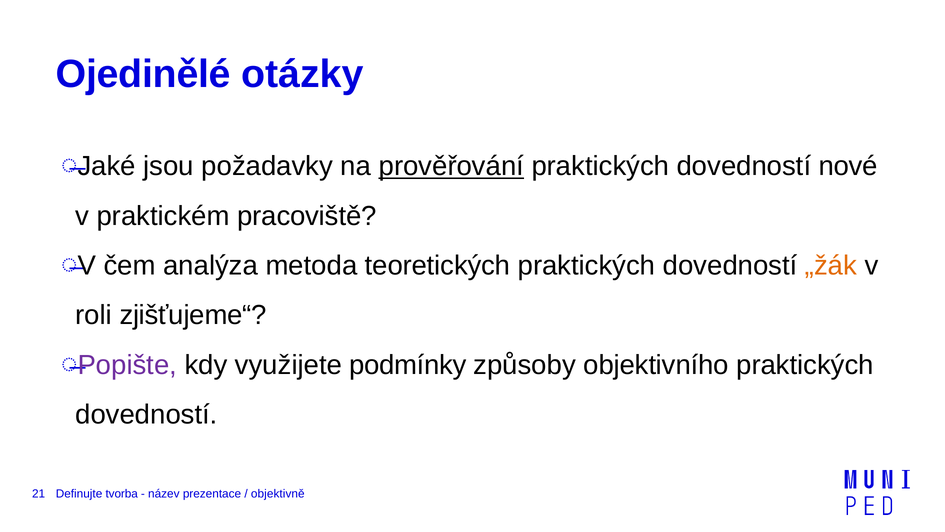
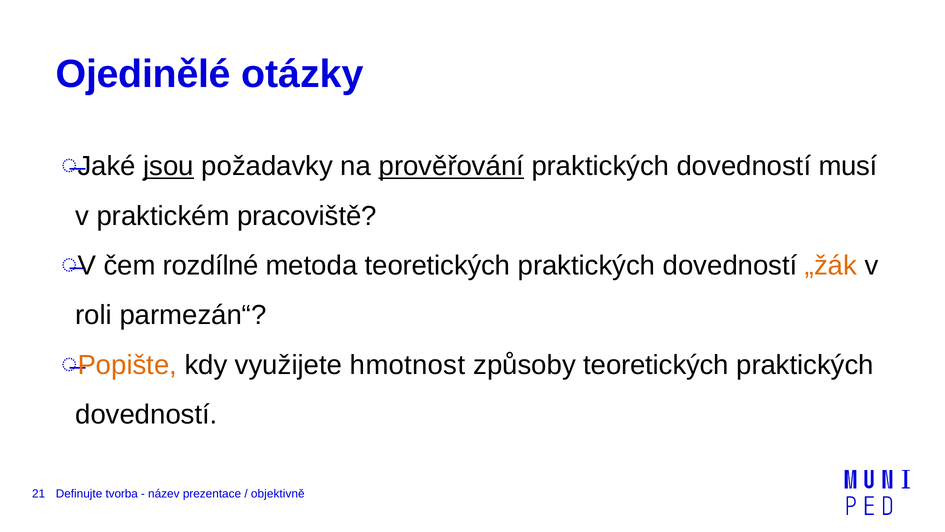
jsou underline: none -> present
nové: nové -> musí
analýza: analýza -> rozdílné
zjišťujeme“: zjišťujeme“ -> parmezán“
Popište colour: purple -> orange
podmínky: podmínky -> hmotnost
způsoby objektivního: objektivního -> teoretických
